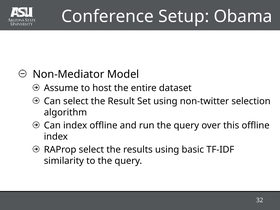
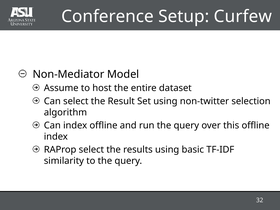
Obama: Obama -> Curfew
